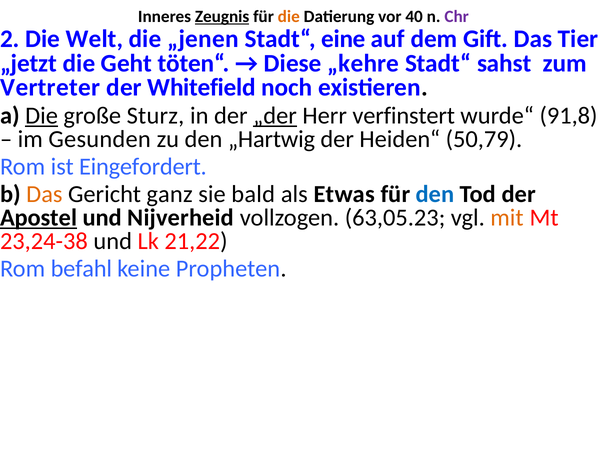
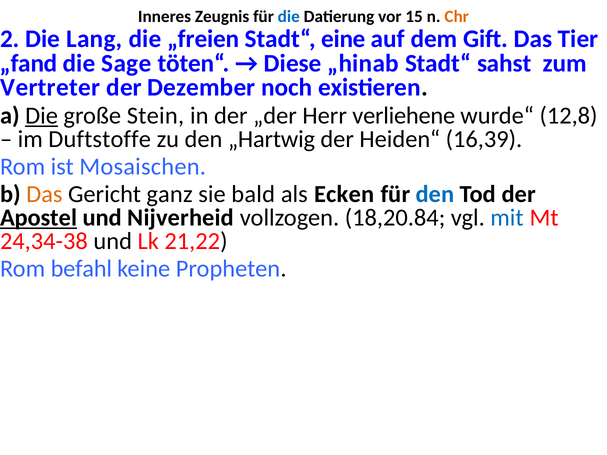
Zeugnis underline: present -> none
die at (289, 16) colour: orange -> blue
40: 40 -> 15
Chr colour: purple -> orange
Welt: Welt -> Lang
„jenen: „jenen -> „freien
„jetzt: „jetzt -> „fand
Geht: Geht -> Sage
„kehre: „kehre -> „hinab
Whitefield: Whitefield -> Dezember
Sturz: Sturz -> Stein
„der underline: present -> none
verfinstert: verfinstert -> verliehene
91,8: 91,8 -> 12,8
Gesunden: Gesunden -> Duftstoffe
50,79: 50,79 -> 16,39
Eingefordert: Eingefordert -> Mosaischen
Etwas: Etwas -> Ecken
63,05.23: 63,05.23 -> 18,20.84
mit colour: orange -> blue
23,24-38: 23,24-38 -> 24,34-38
